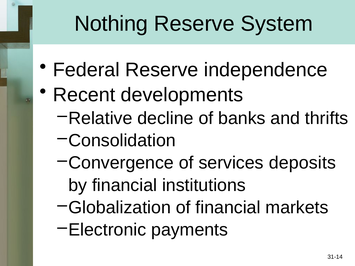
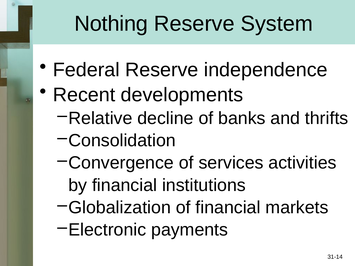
deposits: deposits -> activities
